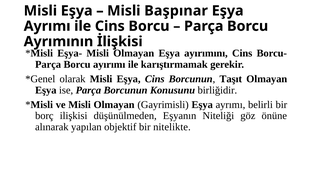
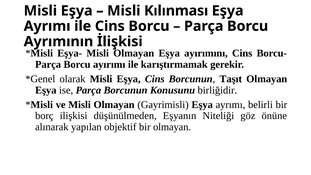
Başpınar: Başpınar -> Kılınması
bir nitelikte: nitelikte -> olmayan
